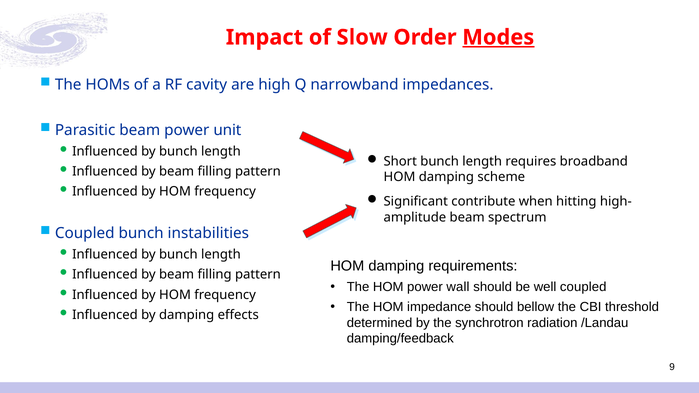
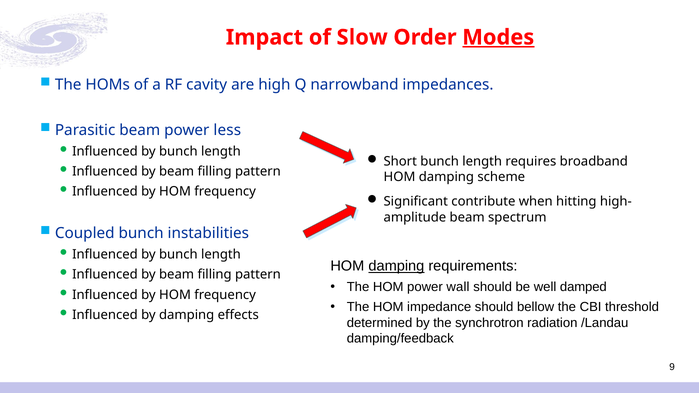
unit: unit -> less
damping at (396, 266) underline: none -> present
well coupled: coupled -> damped
